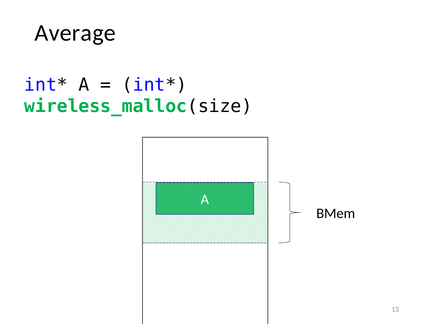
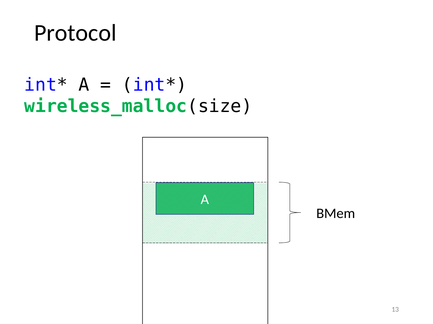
Average: Average -> Protocol
